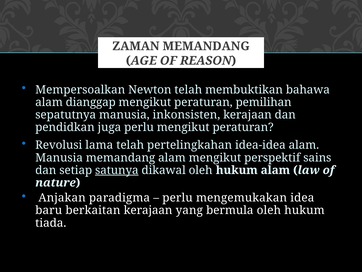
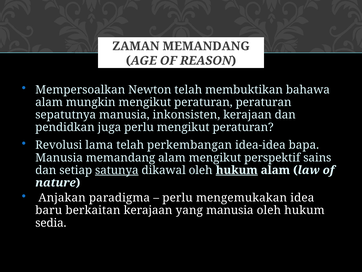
dianggap: dianggap -> mungkin
peraturan pemilihan: pemilihan -> peraturan
pertelingkahan: pertelingkahan -> perkembangan
idea-idea alam: alam -> bapa
hukum at (237, 170) underline: none -> present
yang bermula: bermula -> manusia
tiada: tiada -> sedia
